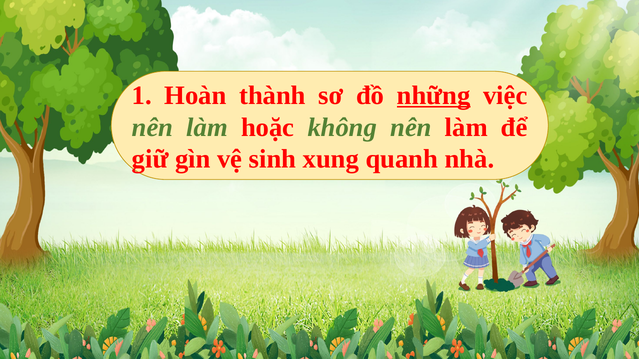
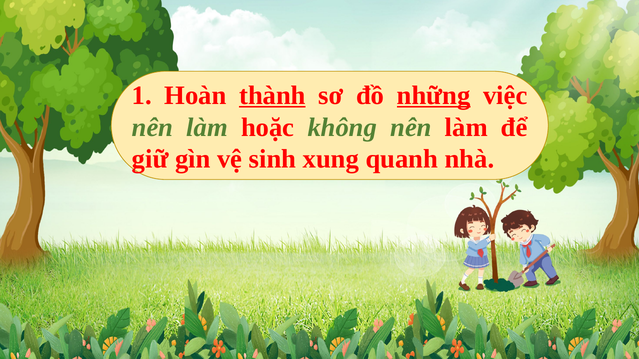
thành underline: none -> present
